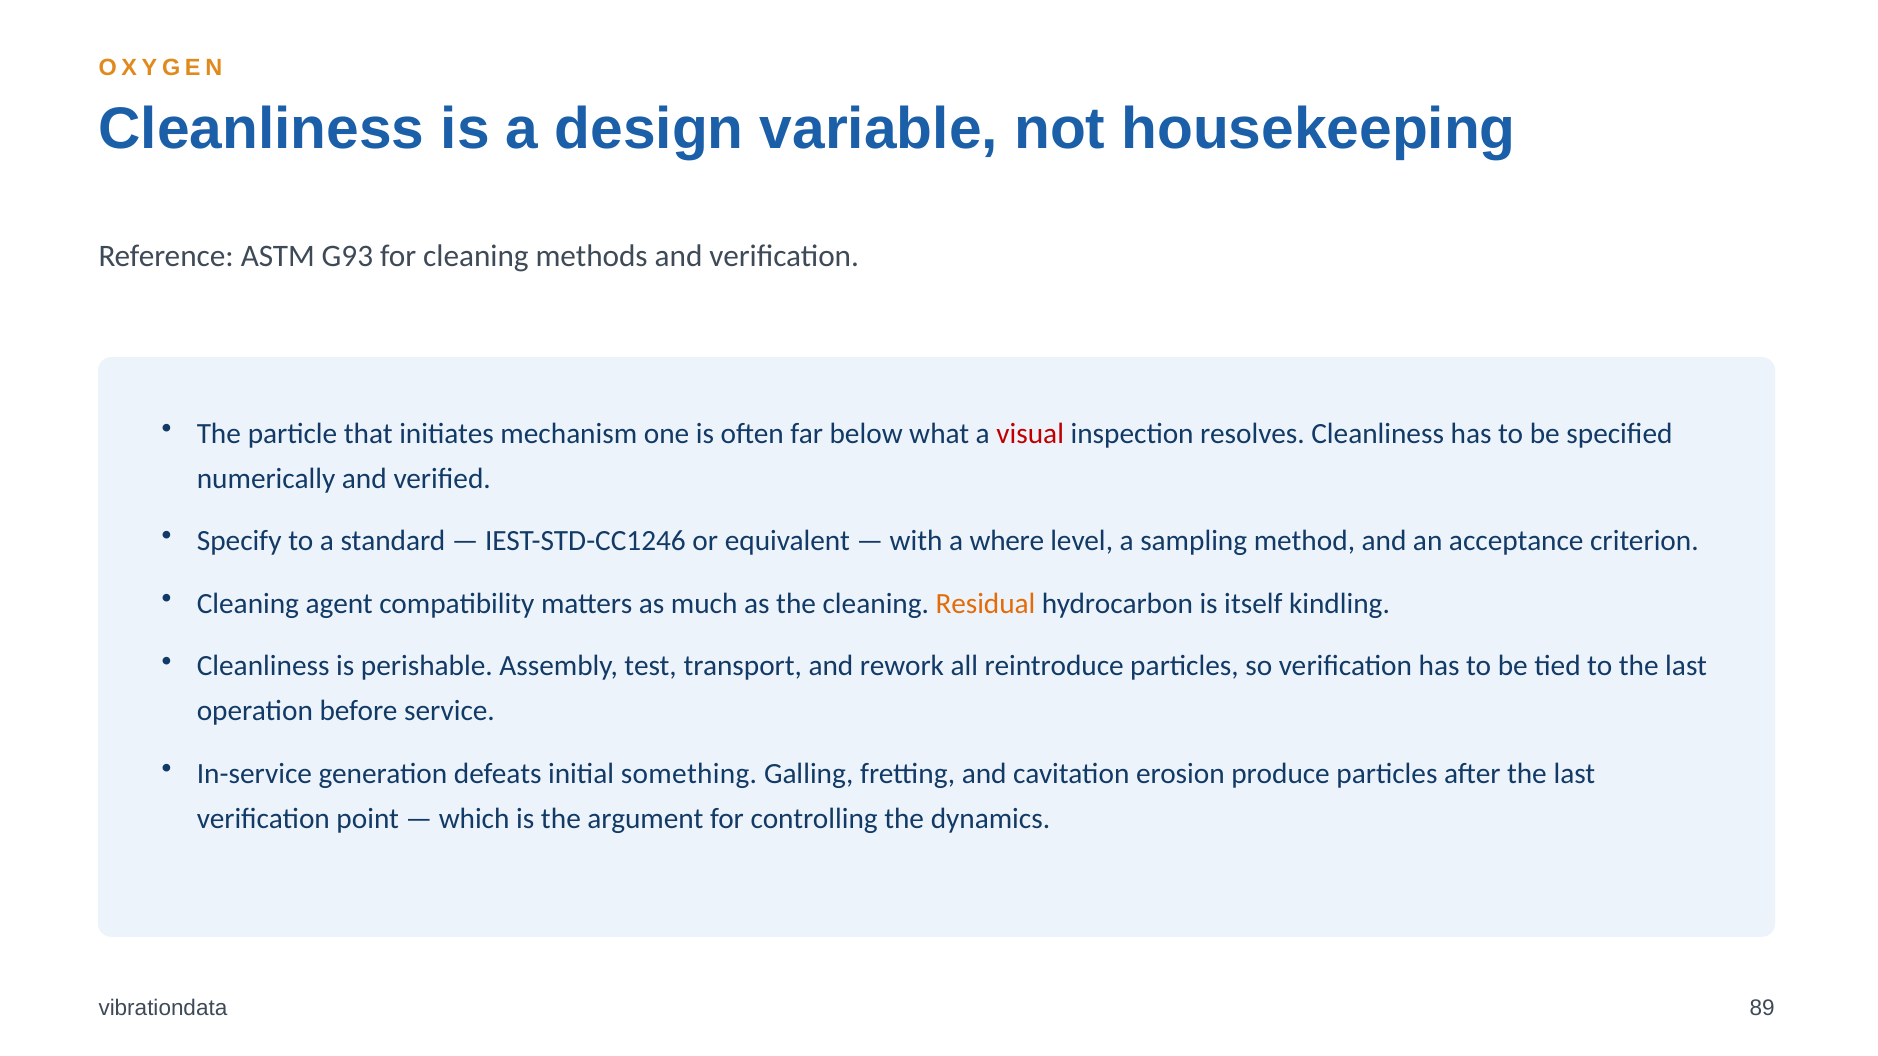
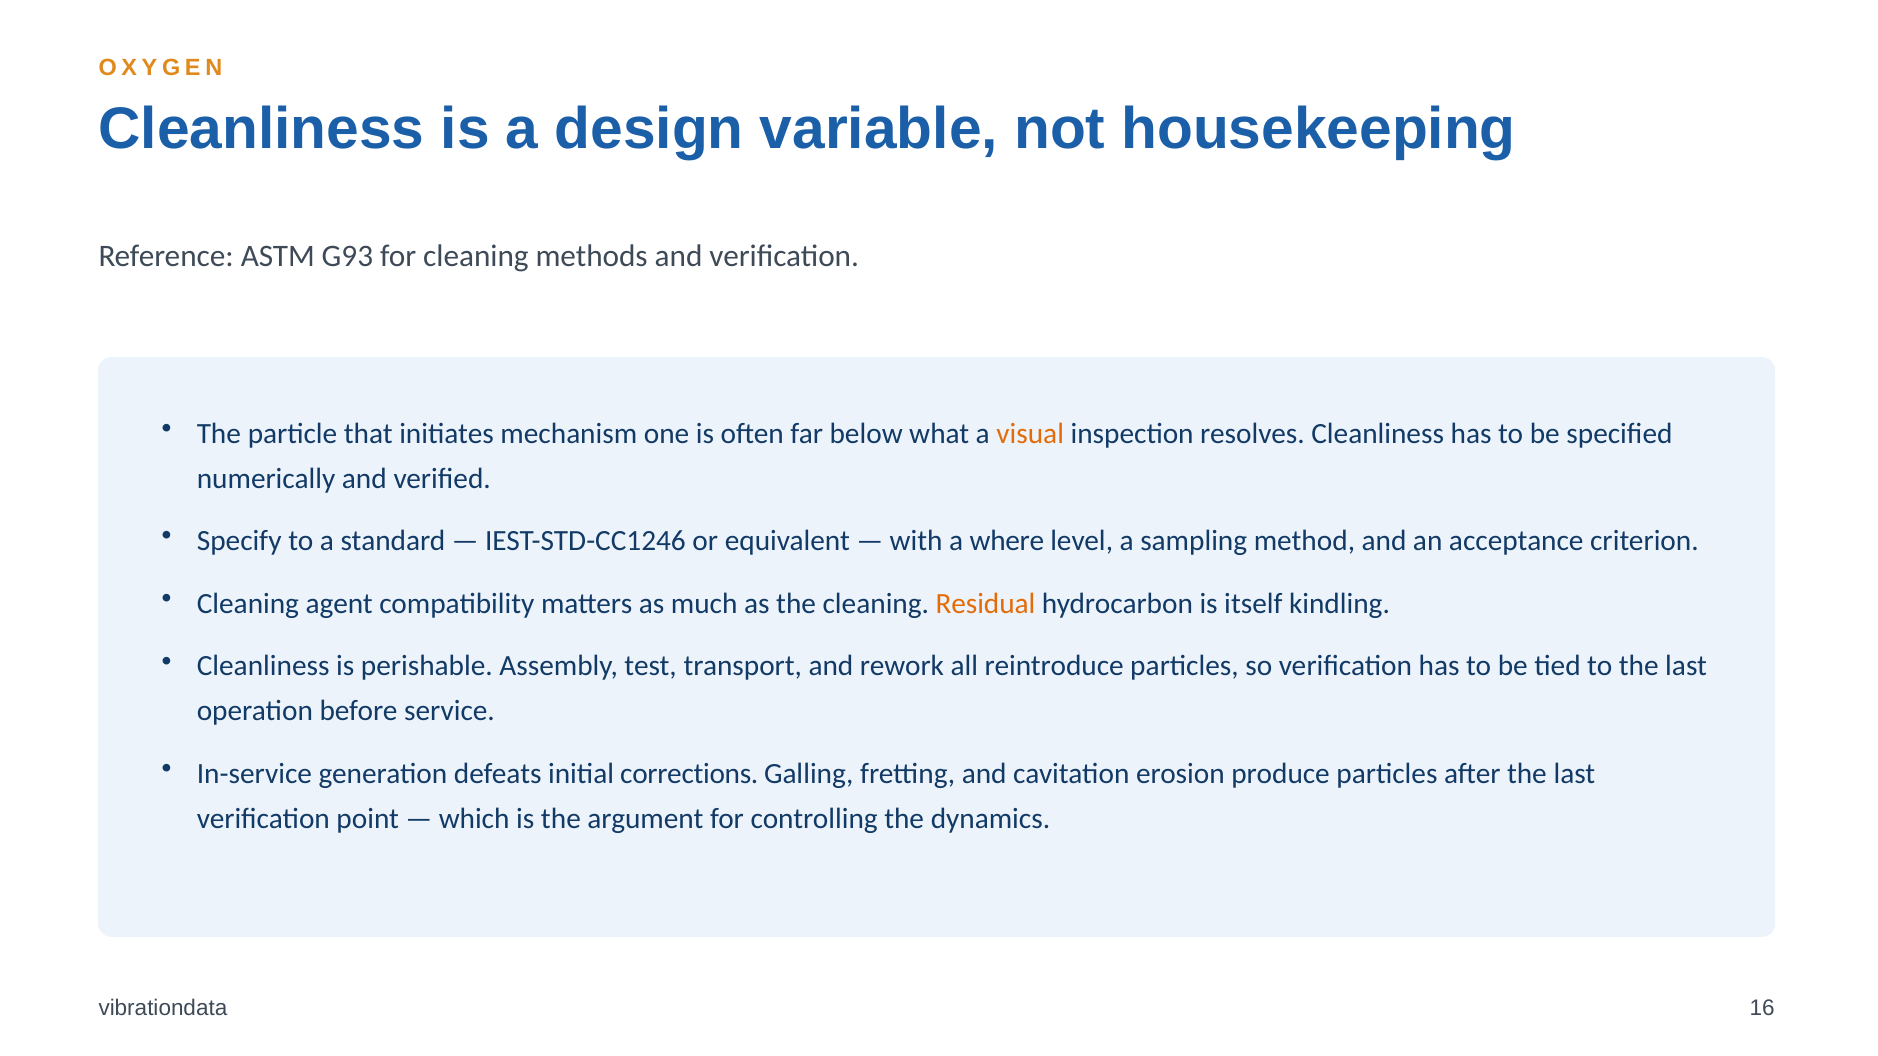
visual colour: red -> orange
something: something -> corrections
89: 89 -> 16
